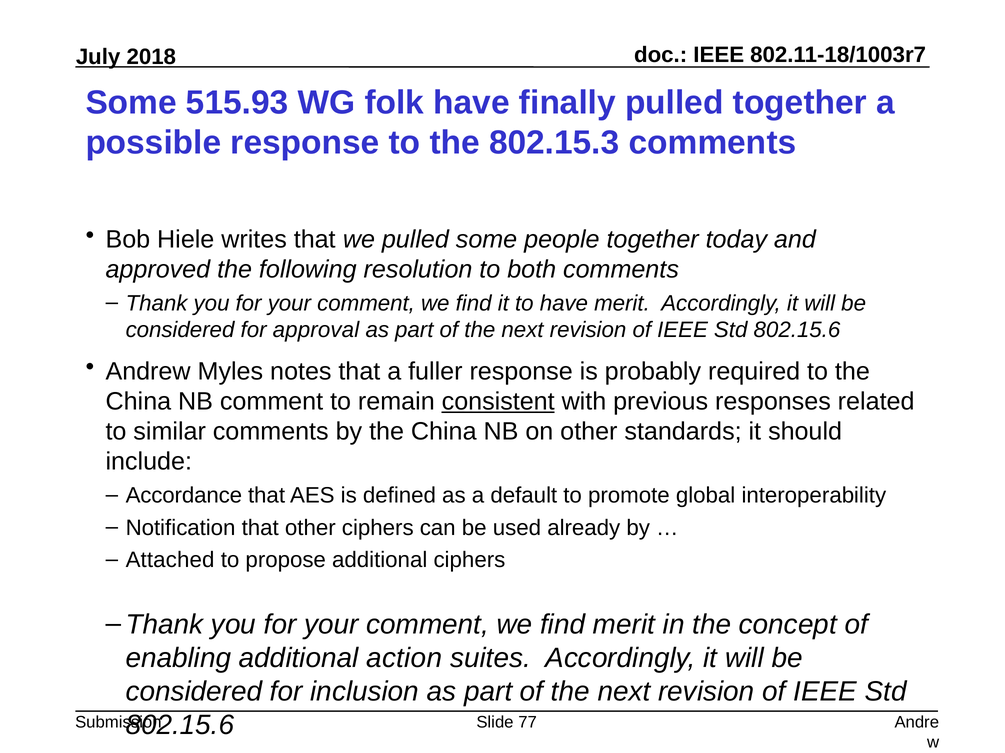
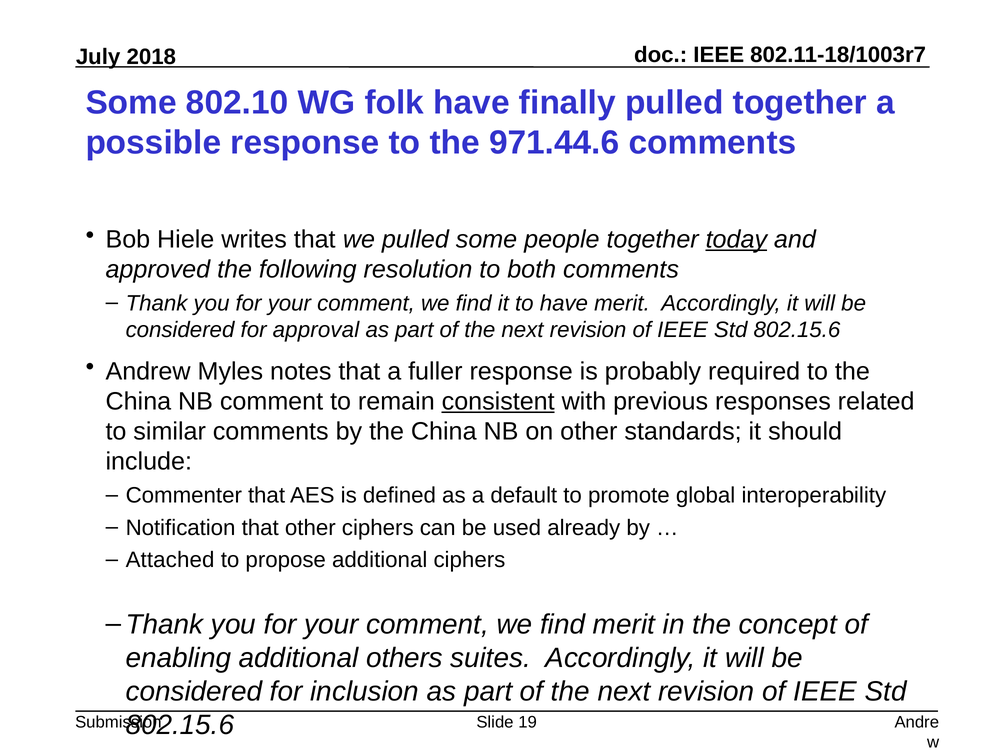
515.93: 515.93 -> 802.10
802.15.3: 802.15.3 -> 971.44.6
today underline: none -> present
Accordance: Accordance -> Commenter
action: action -> others
77: 77 -> 19
